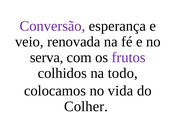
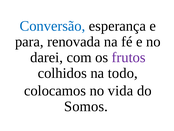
Conversão colour: purple -> blue
veio: veio -> para
serva: serva -> darei
Colher: Colher -> Somos
